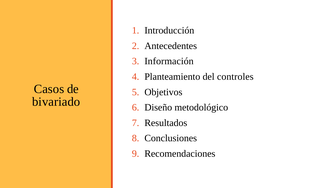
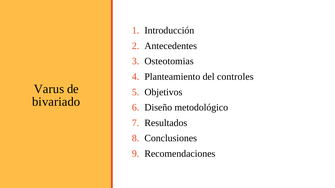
Información: Información -> Osteotomias
Casos: Casos -> Varus
